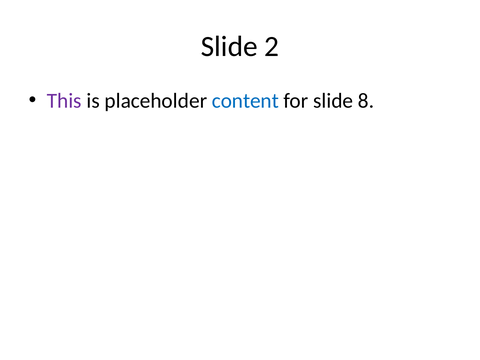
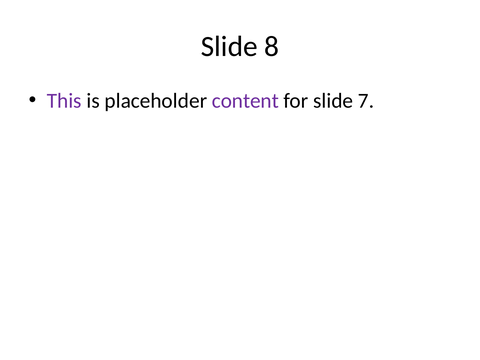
2: 2 -> 8
content colour: blue -> purple
8: 8 -> 7
